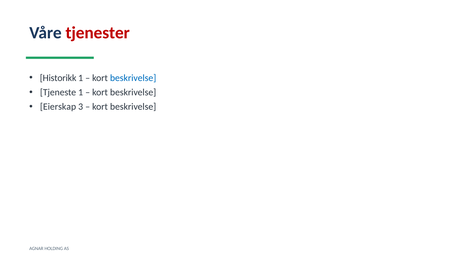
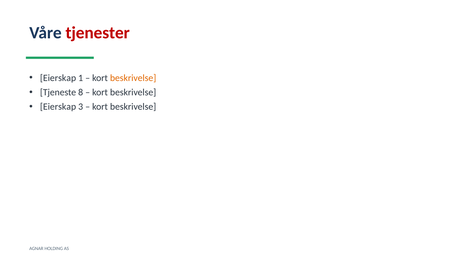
Historikk at (58, 78): Historikk -> Eierskap
beskrivelse at (133, 78) colour: blue -> orange
Tjeneste 1: 1 -> 8
